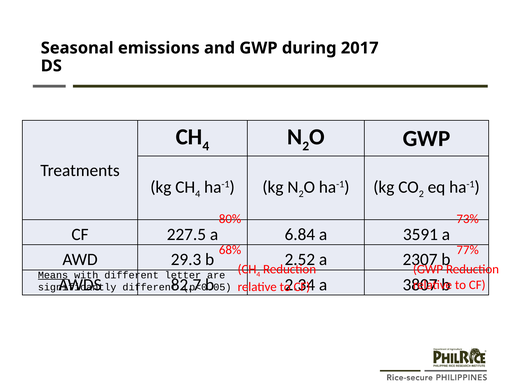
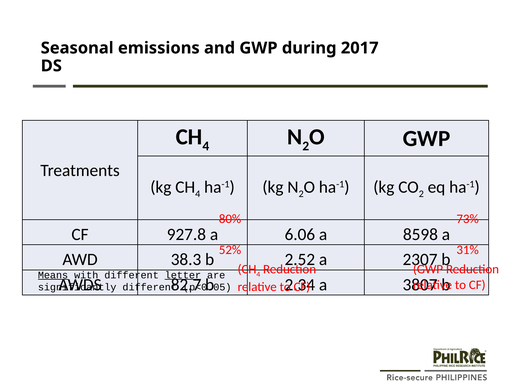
227.5: 227.5 -> 927.8
6.84: 6.84 -> 6.06
3591: 3591 -> 8598
68%: 68% -> 52%
77%: 77% -> 31%
29.3: 29.3 -> 38.3
letter underline: none -> present
